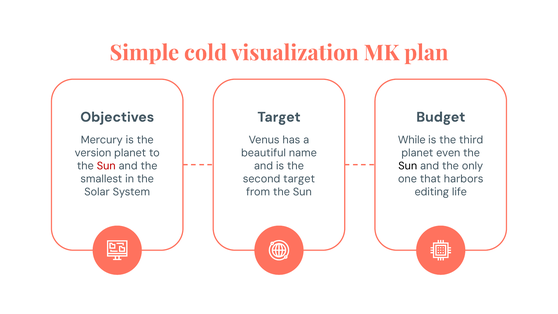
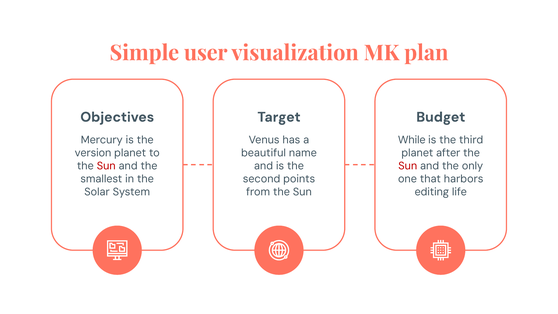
cold: cold -> user
even: even -> after
Sun at (408, 166) colour: black -> red
second target: target -> points
